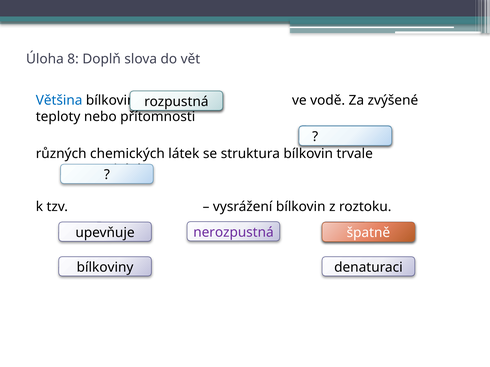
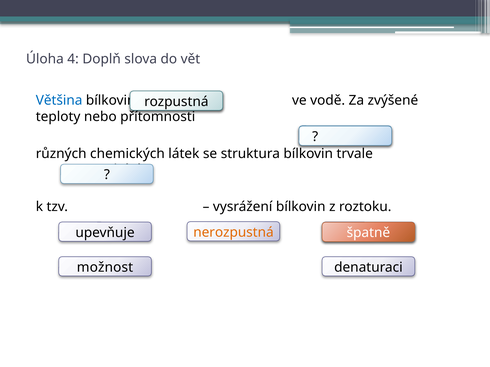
8: 8 -> 4
nerozpustná colour: purple -> orange
bílkoviny: bílkoviny -> možnost
